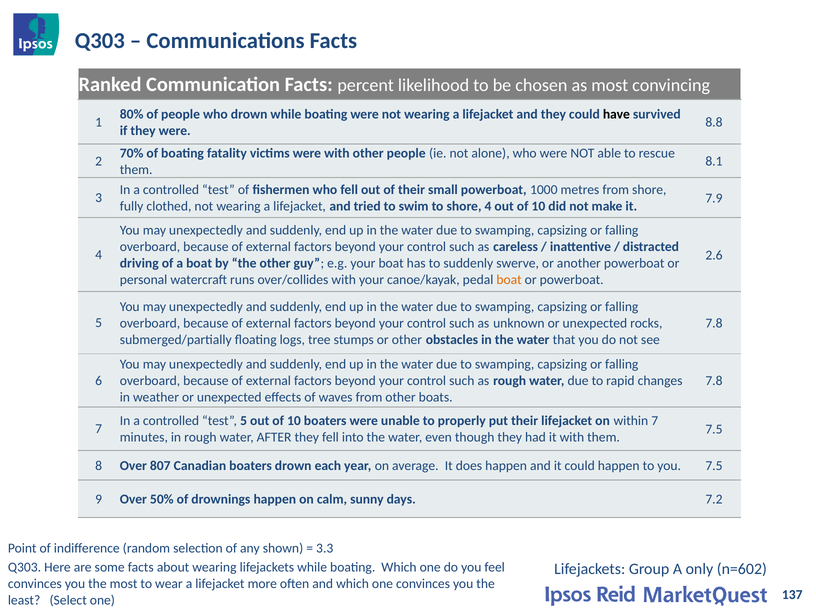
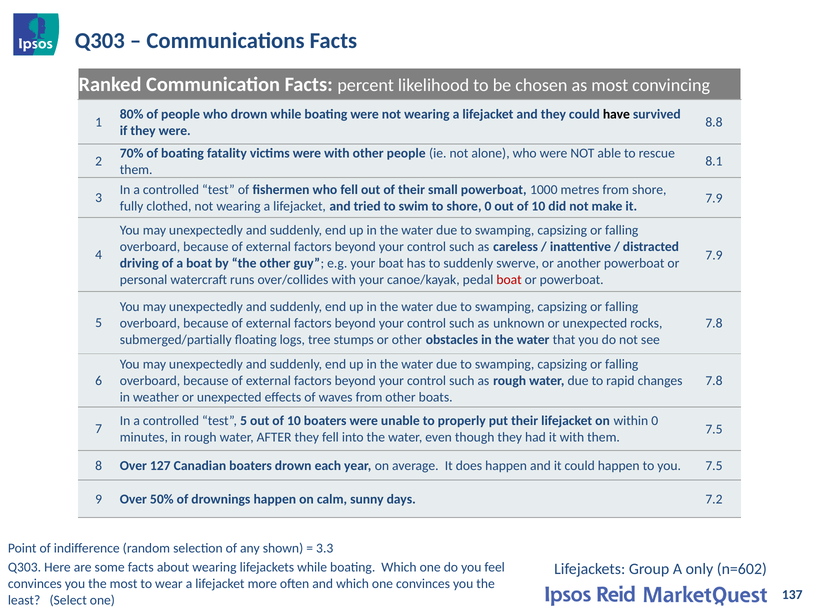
shore 4: 4 -> 0
2.6 at (714, 255): 2.6 -> 7.9
boat at (509, 280) colour: orange -> red
within 7: 7 -> 0
807: 807 -> 127
